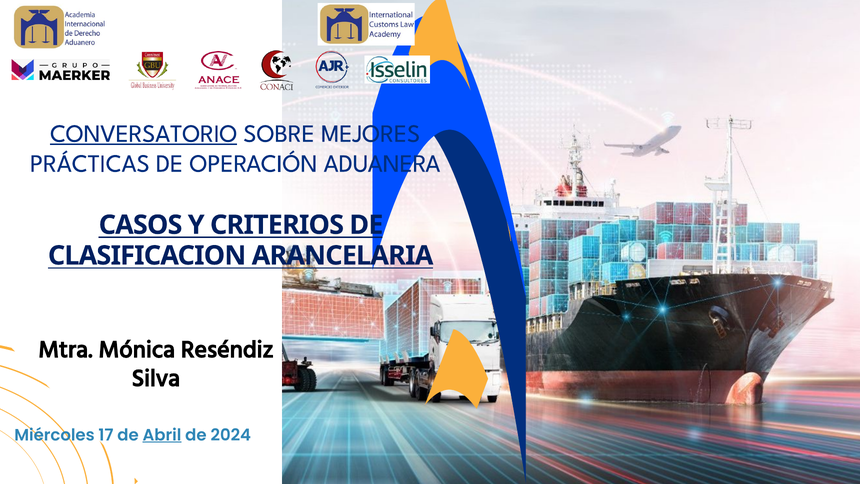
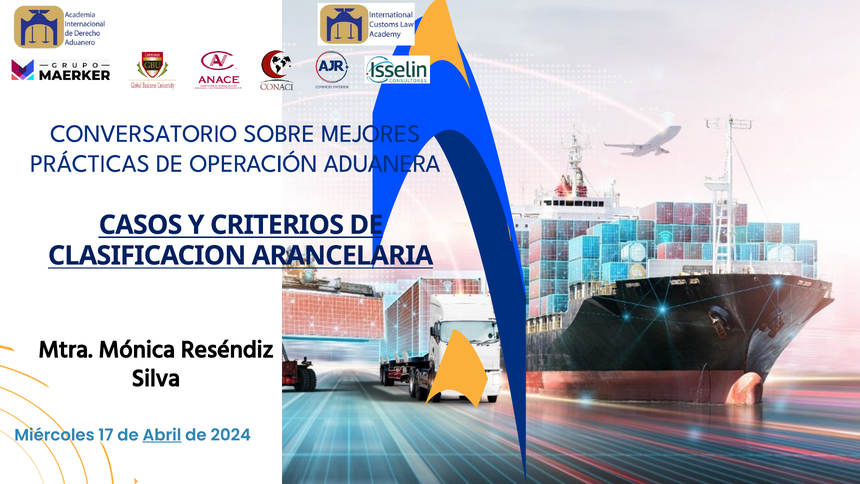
CONVERSATORIO underline: present -> none
